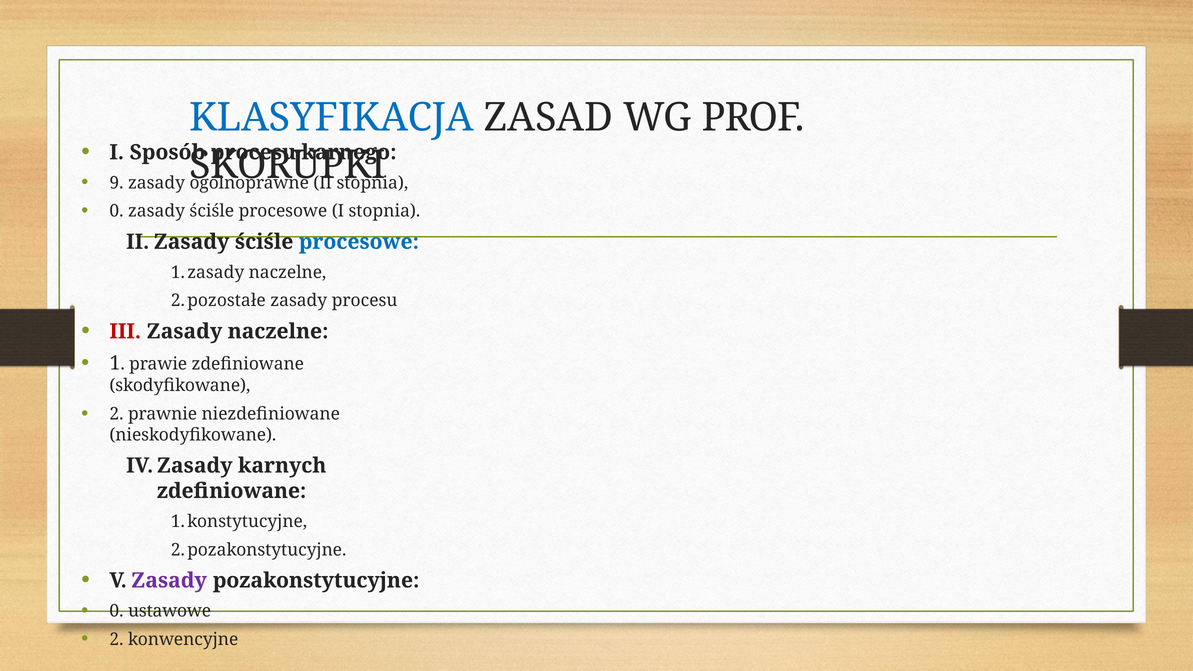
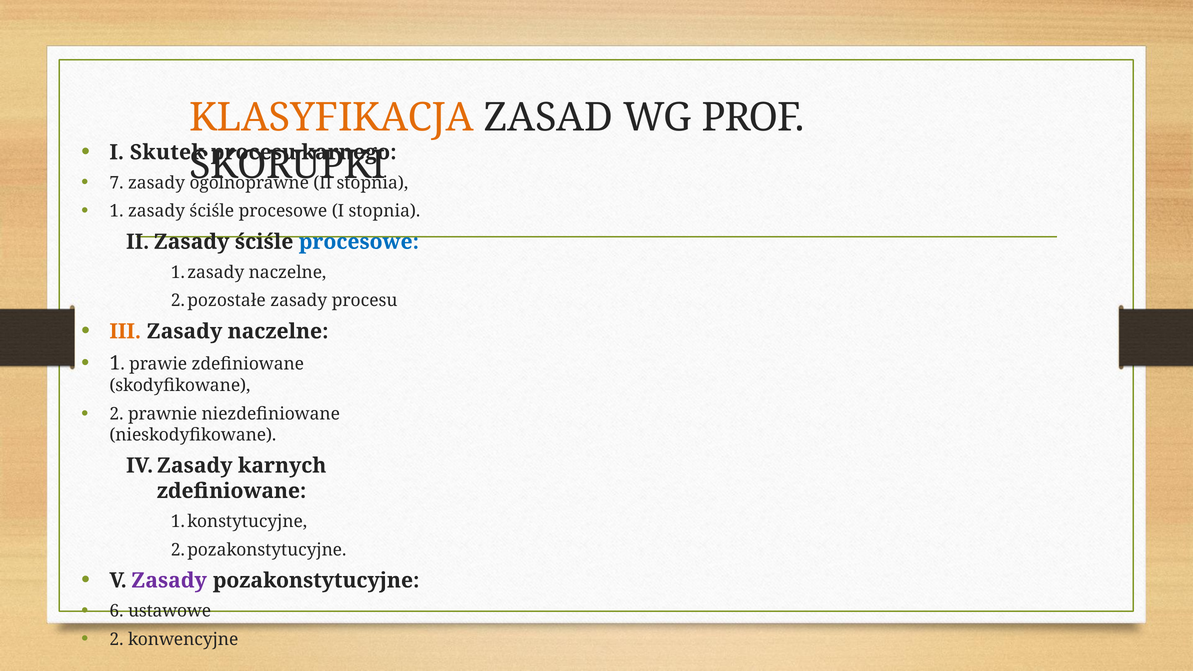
KLASYFIKACJA colour: blue -> orange
Sposób: Sposób -> Skutek
9: 9 -> 7
0 at (116, 211): 0 -> 1
III colour: red -> orange
0 at (116, 611): 0 -> 6
